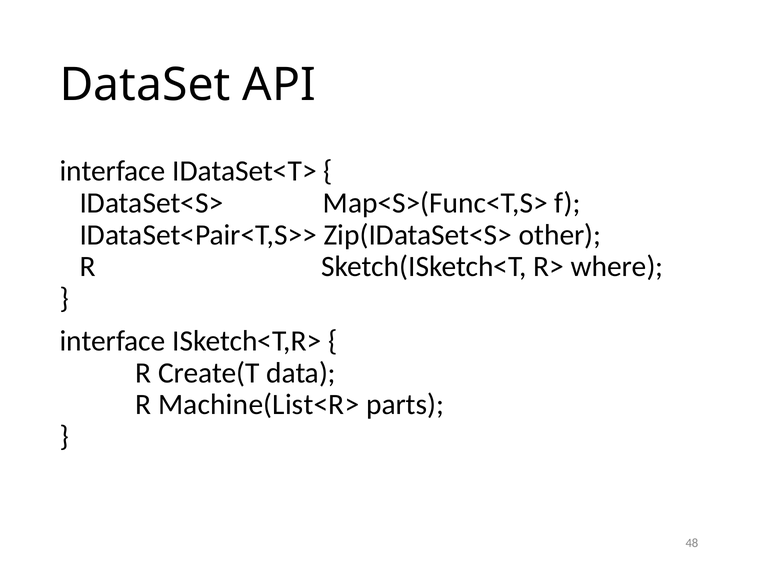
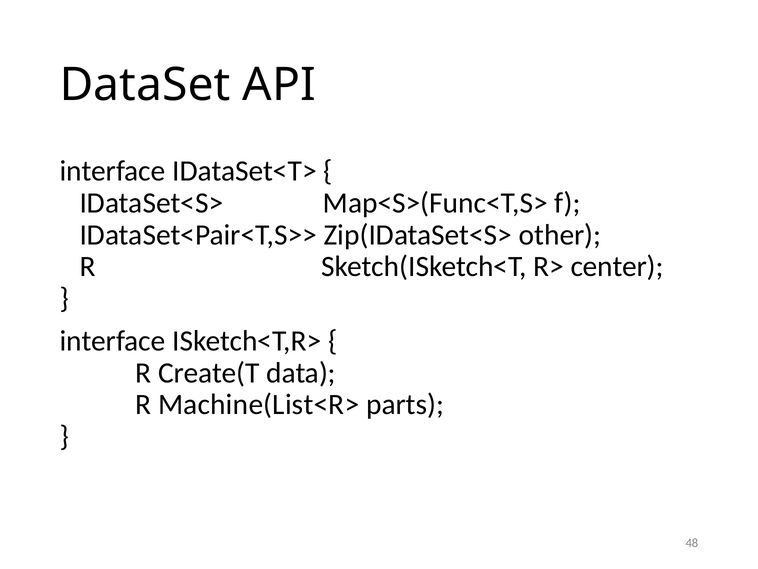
where: where -> center
